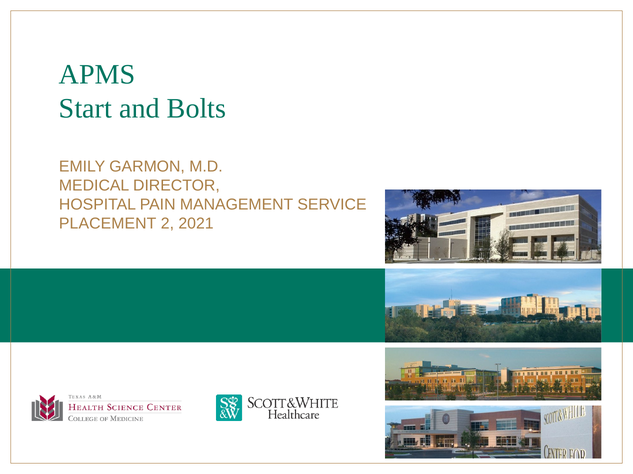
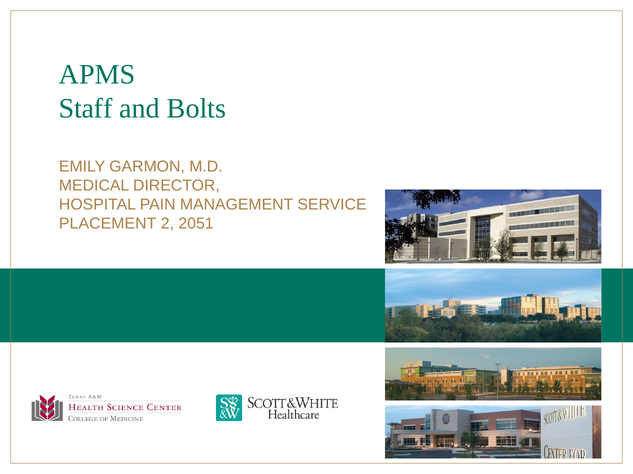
Start: Start -> Staff
2021: 2021 -> 2051
